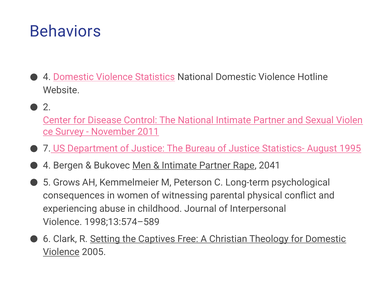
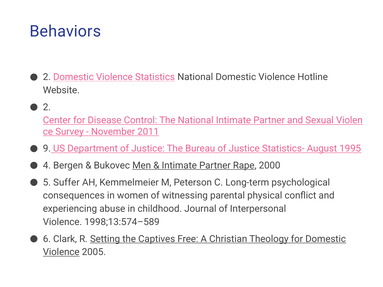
4 at (47, 77): 4 -> 2
7: 7 -> 9
2041: 2041 -> 2000
Grows: Grows -> Suffer
